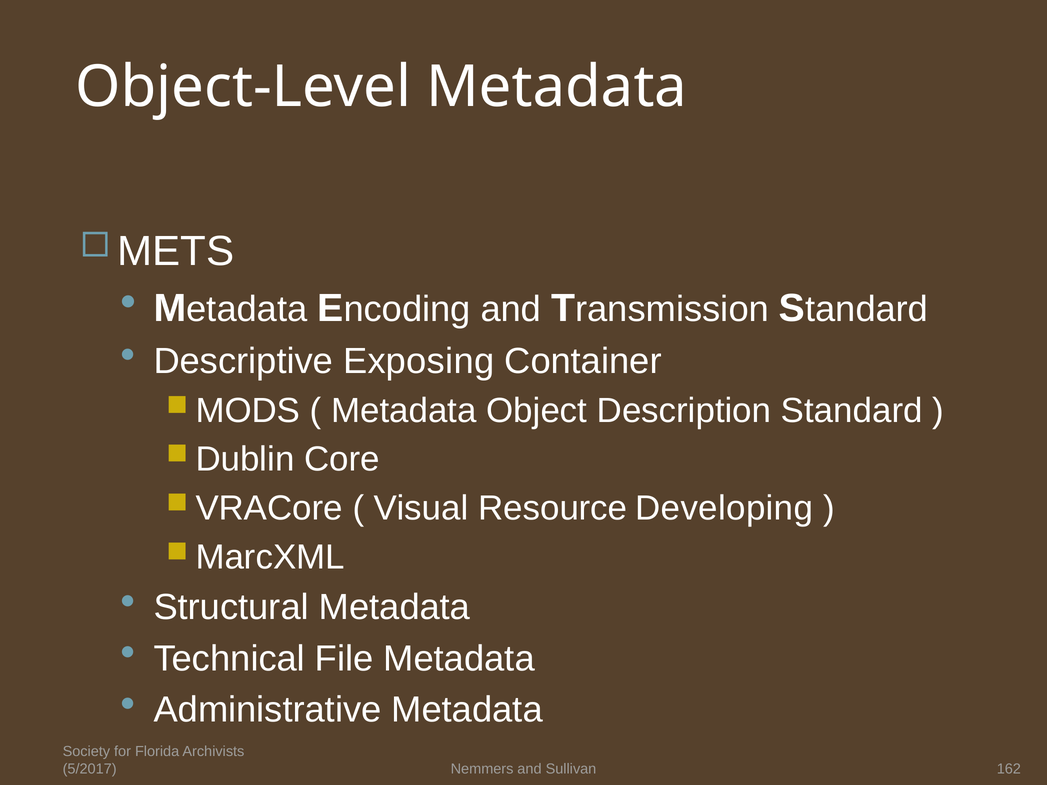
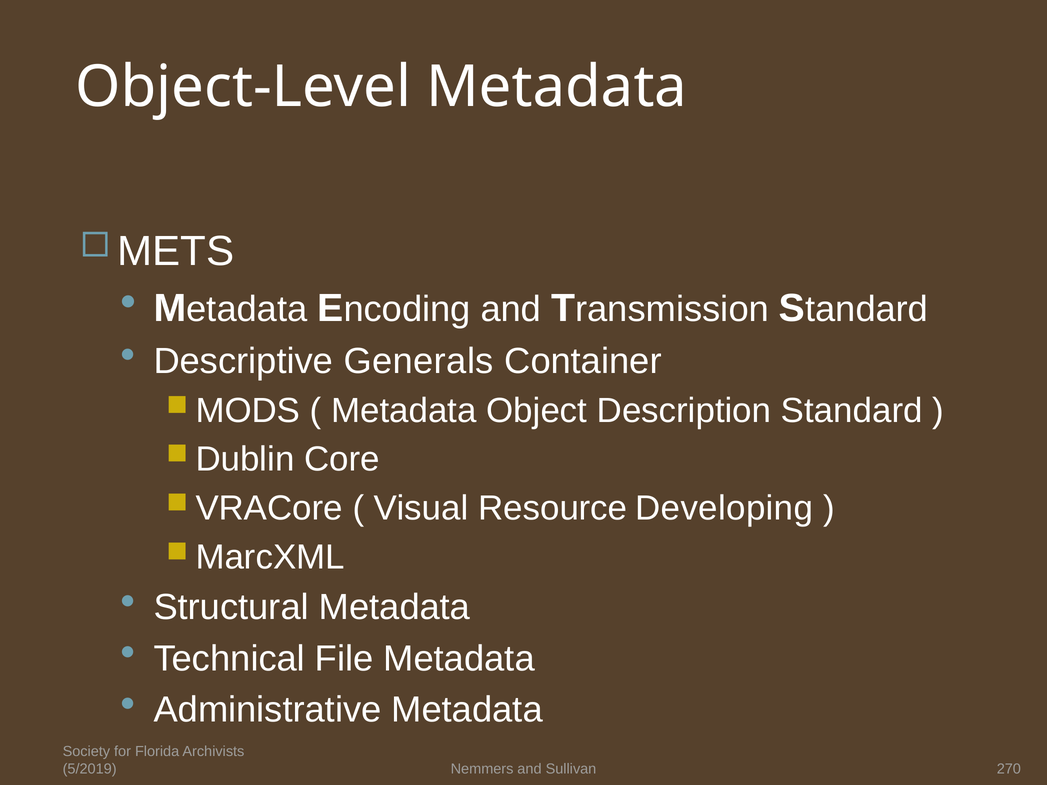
Exposing: Exposing -> Generals
5/2017: 5/2017 -> 5/2019
162: 162 -> 270
